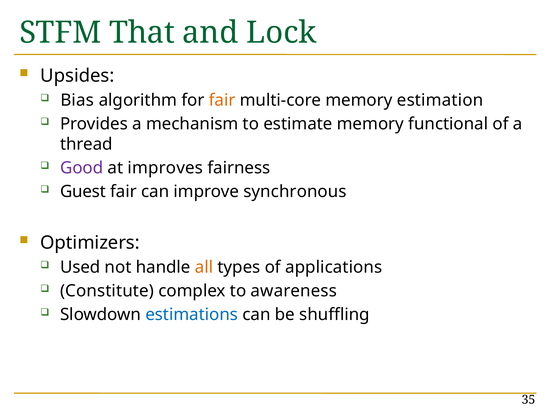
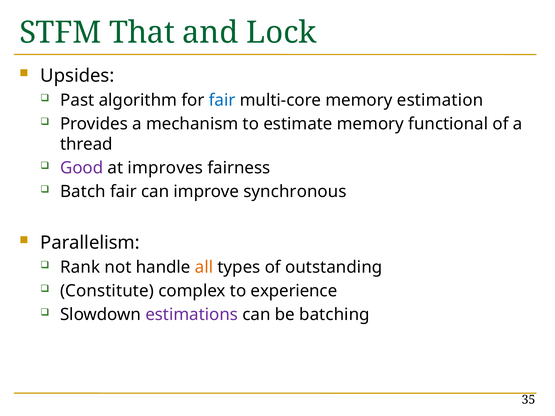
Bias: Bias -> Past
fair at (222, 100) colour: orange -> blue
Guest: Guest -> Batch
Optimizers: Optimizers -> Parallelism
Used: Used -> Rank
applications: applications -> outstanding
awareness: awareness -> experience
estimations colour: blue -> purple
shuffling: shuffling -> batching
